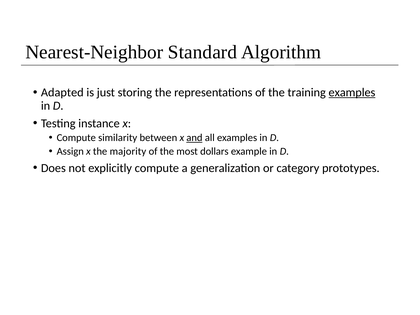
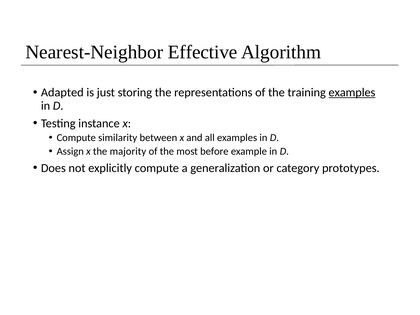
Standard: Standard -> Effective
and underline: present -> none
dollars: dollars -> before
